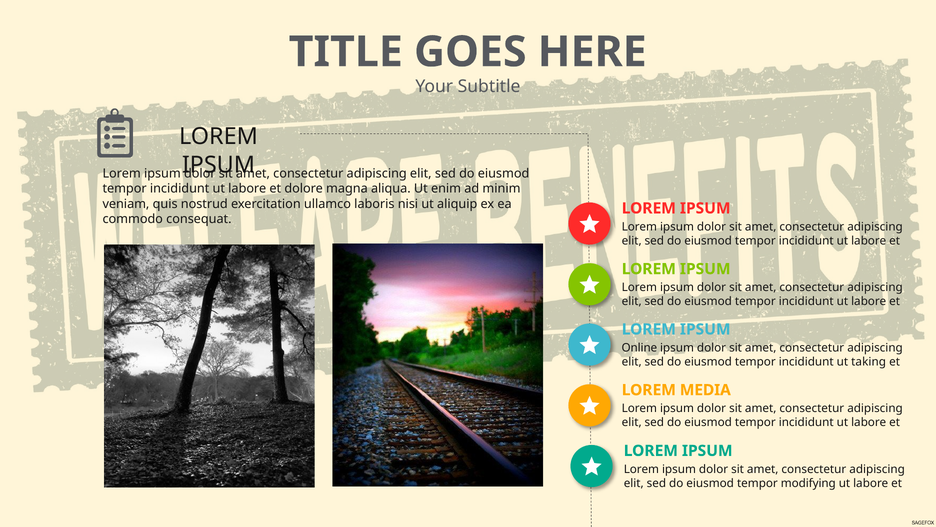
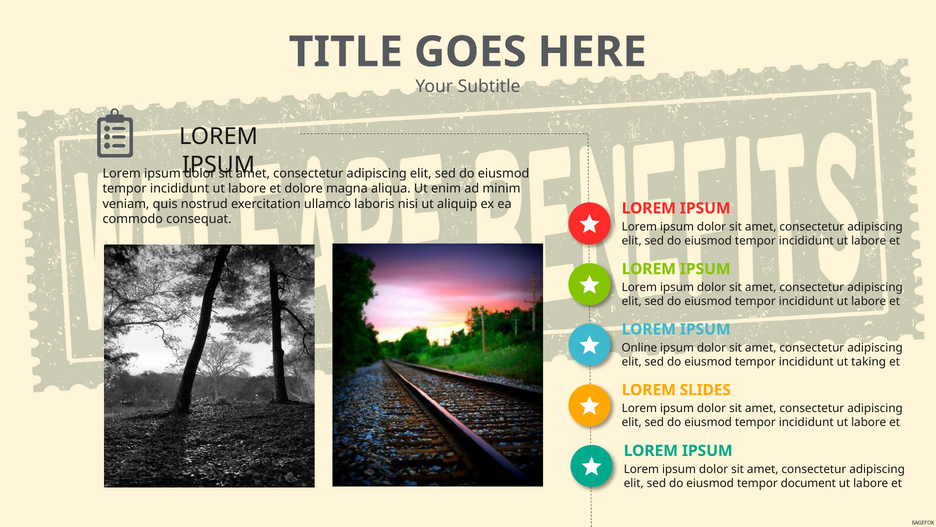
MEDIA: MEDIA -> SLIDES
modifying: modifying -> document
